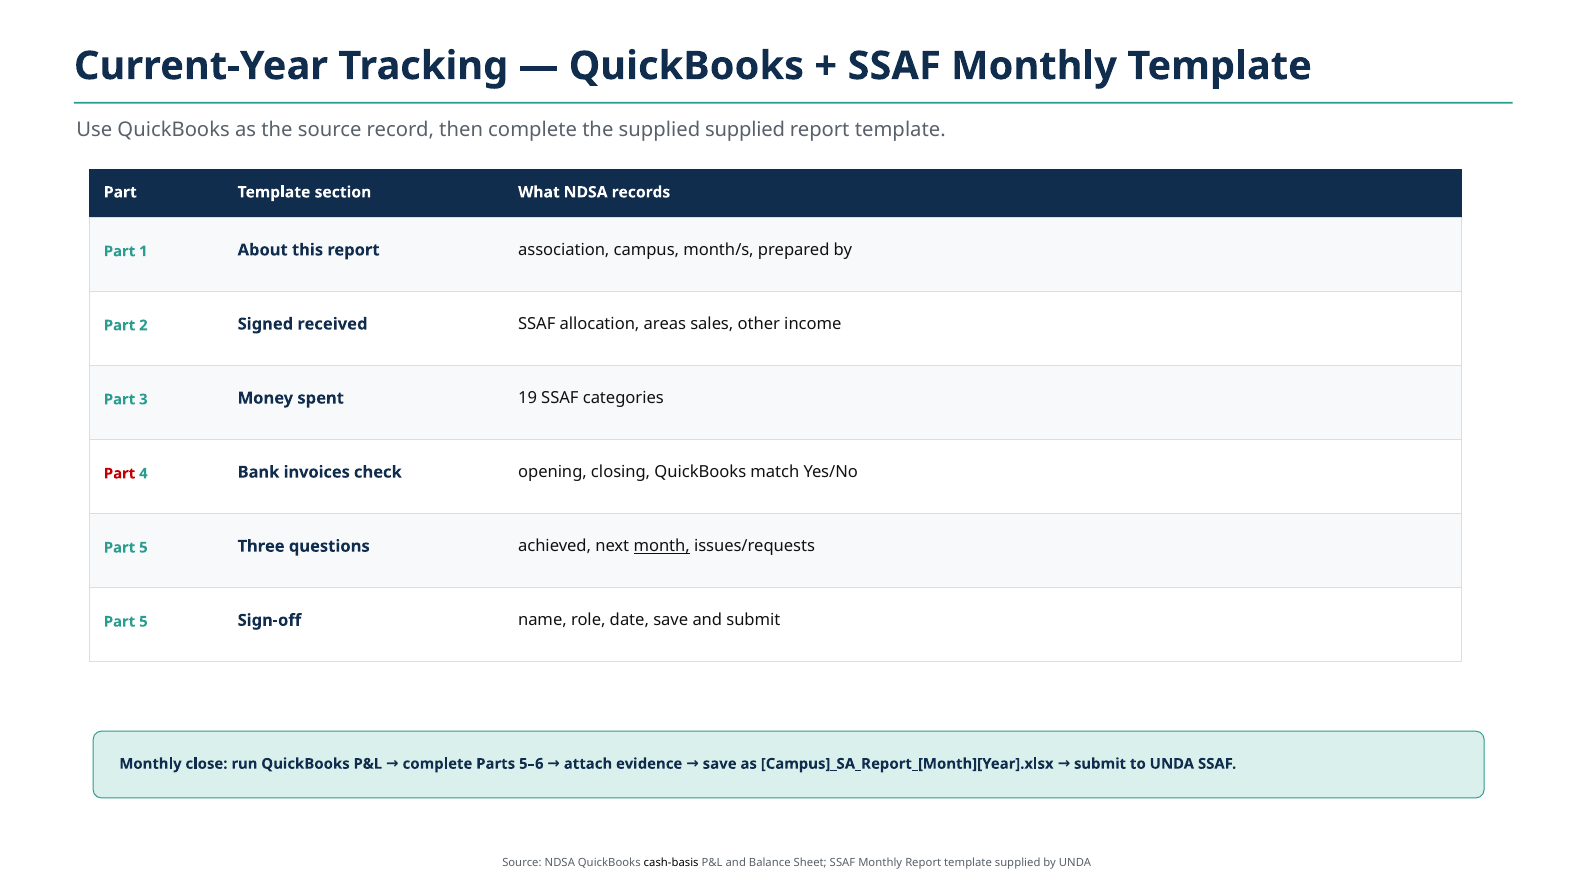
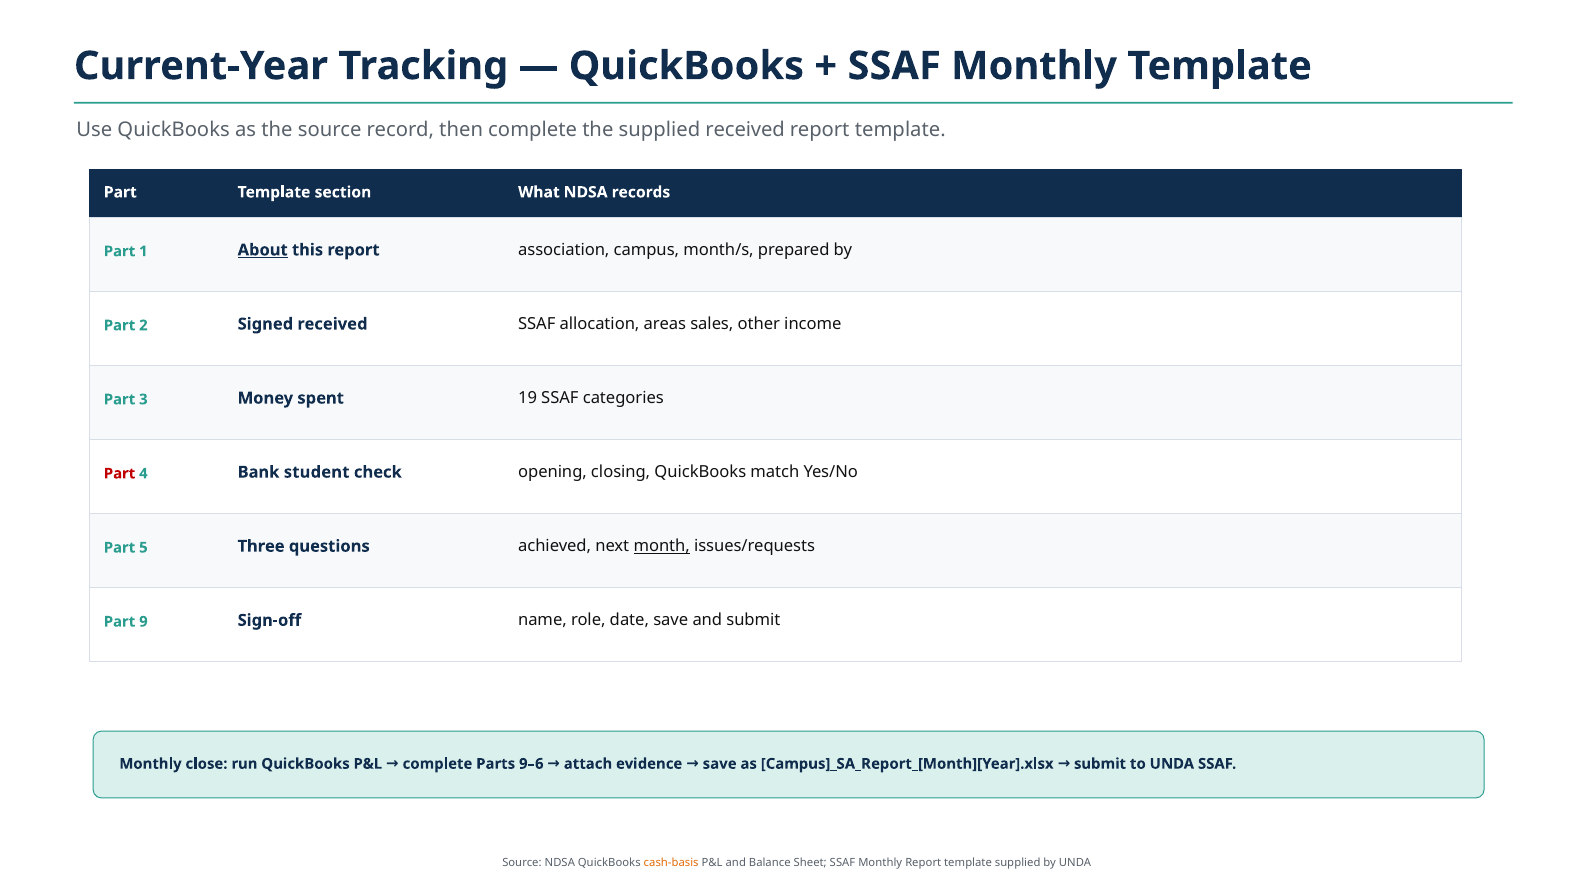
supplied supplied: supplied -> received
About underline: none -> present
invoices: invoices -> student
5 at (143, 621): 5 -> 9
5–6: 5–6 -> 9–6
cash-basis colour: black -> orange
